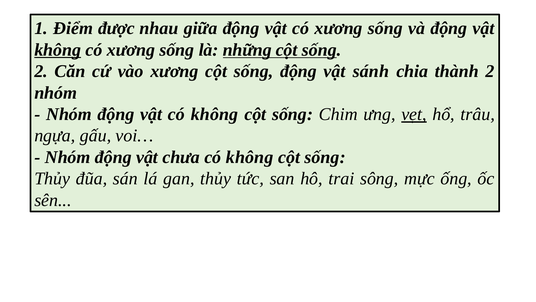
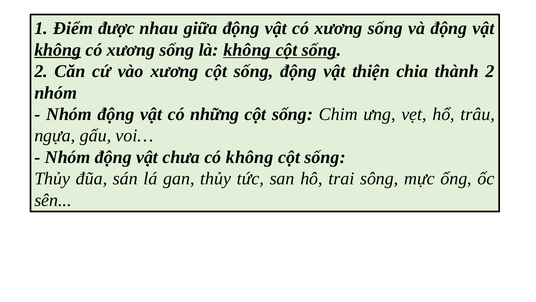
là những: những -> không
sánh: sánh -> thiện
vật có không: không -> những
vẹt underline: present -> none
